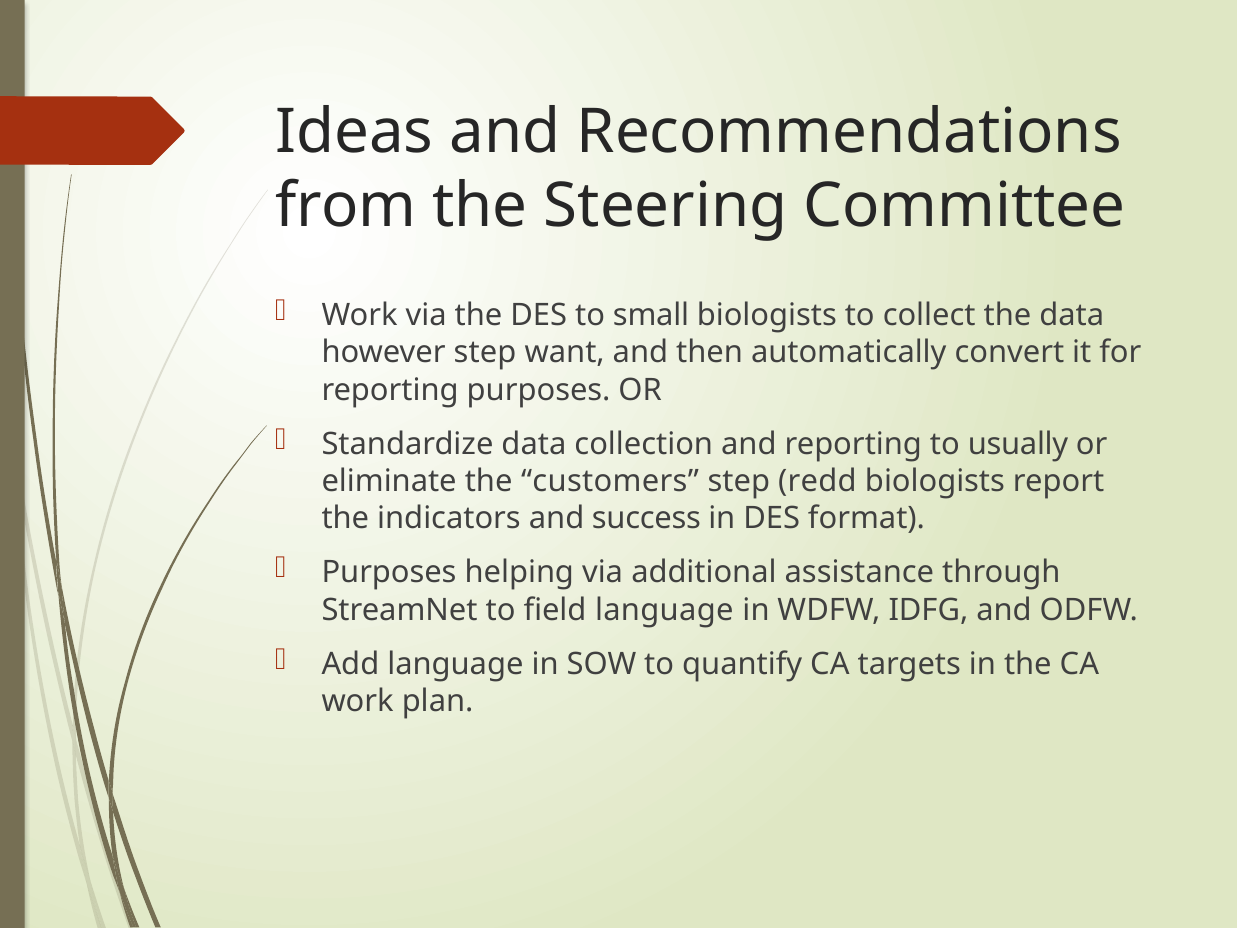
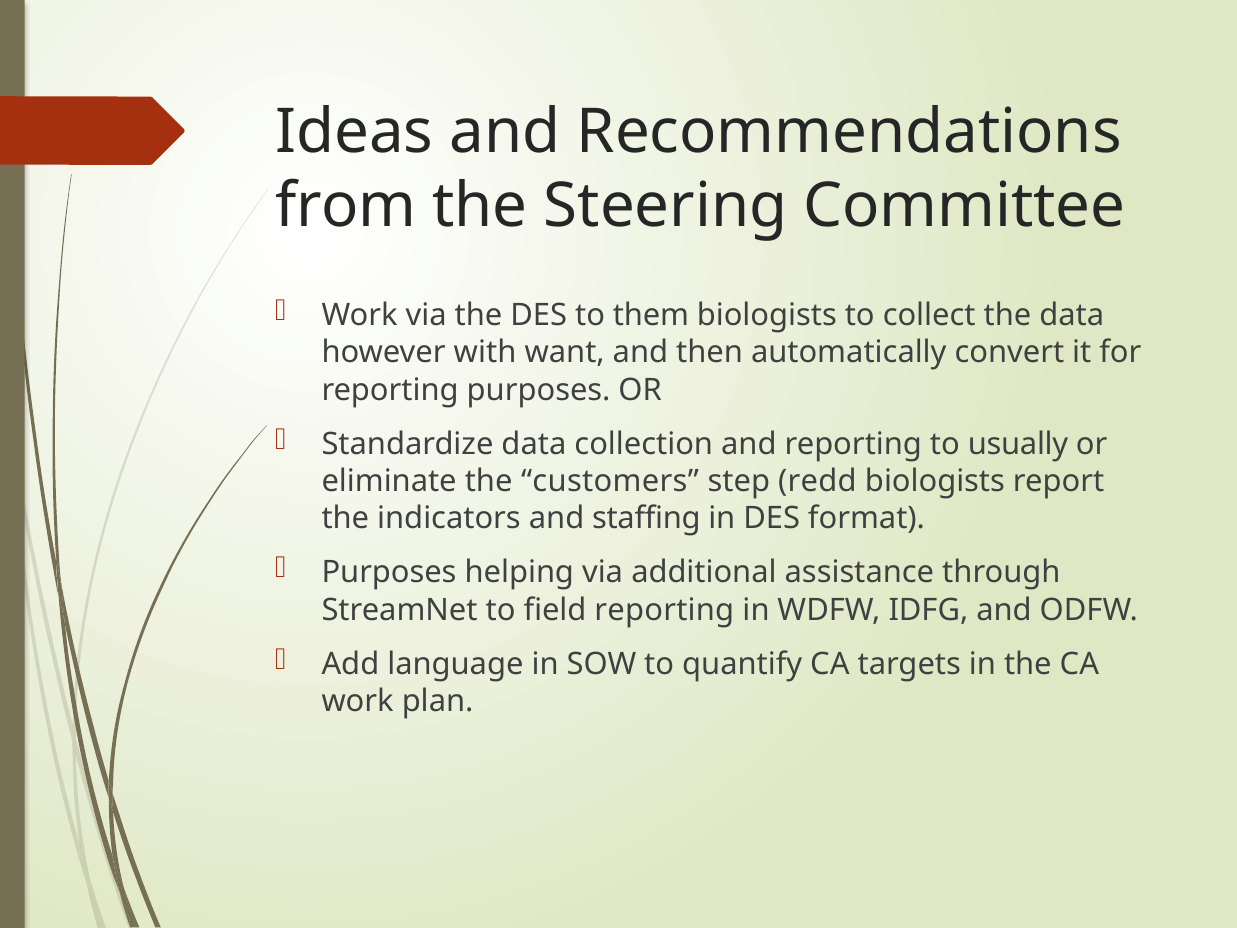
small: small -> them
however step: step -> with
success: success -> staffing
field language: language -> reporting
